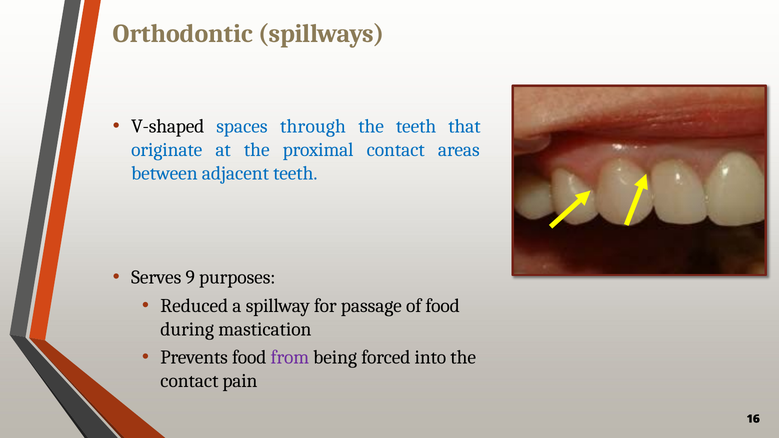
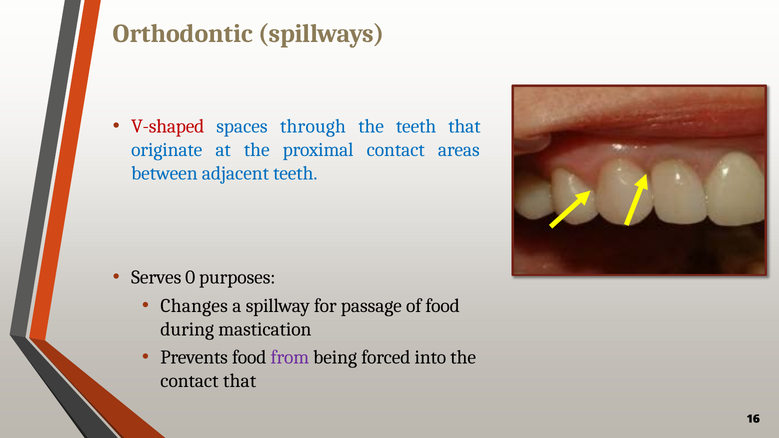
V-shaped colour: black -> red
9: 9 -> 0
Reduced: Reduced -> Changes
contact pain: pain -> that
